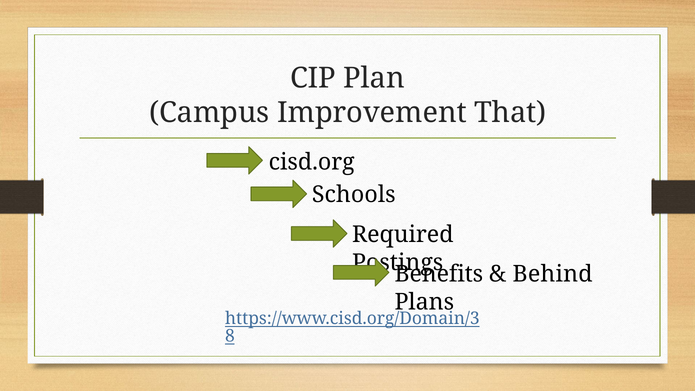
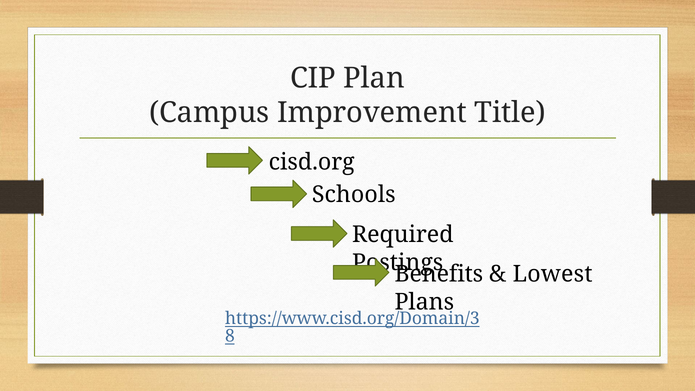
That: That -> Title
Behind: Behind -> Lowest
